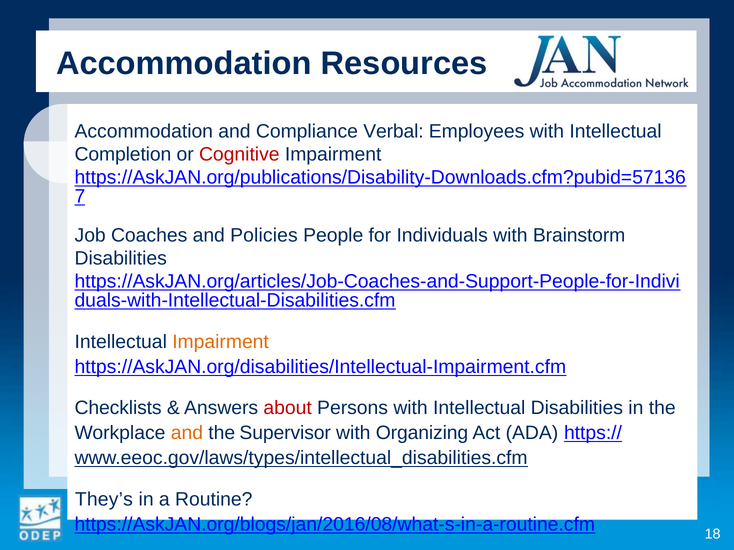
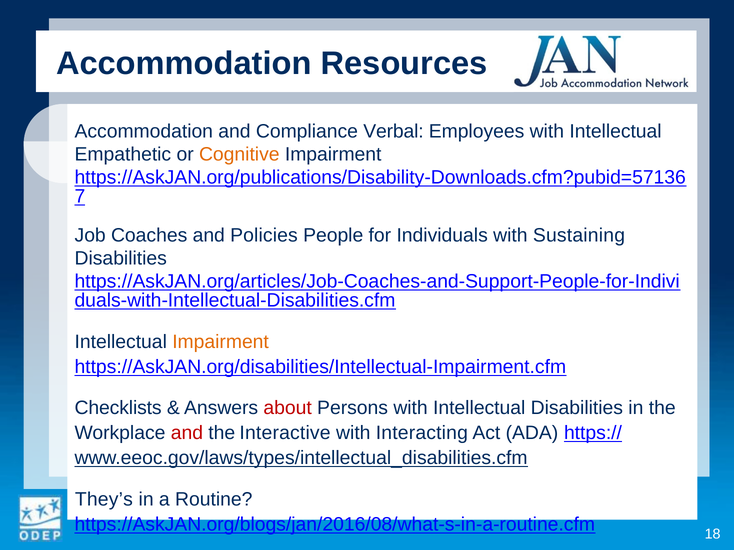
Completion: Completion -> Empathetic
Cognitive colour: red -> orange
Brainstorm: Brainstorm -> Sustaining
and at (187, 433) colour: orange -> red
Supervisor: Supervisor -> Interactive
Organizing: Organizing -> Interacting
